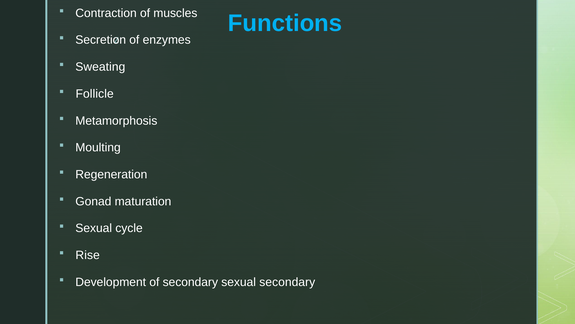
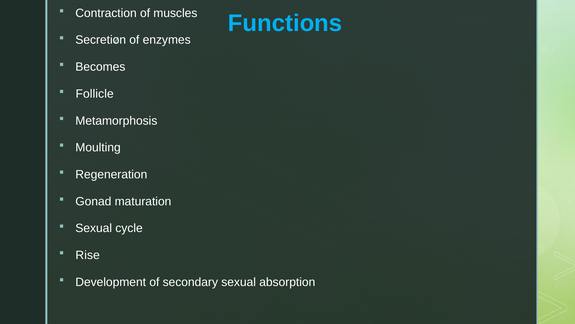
Sweating: Sweating -> Becomes
sexual secondary: secondary -> absorption
